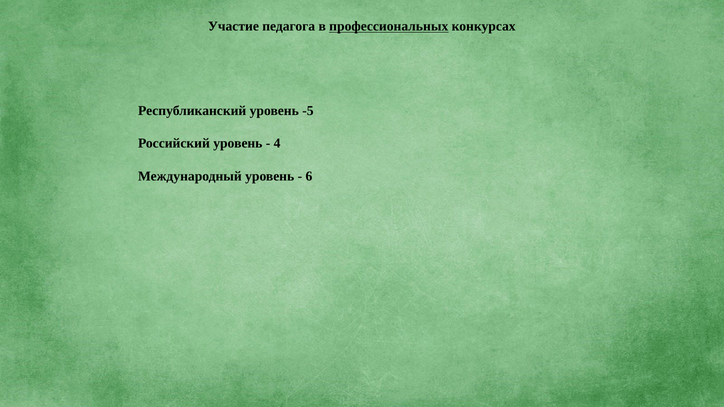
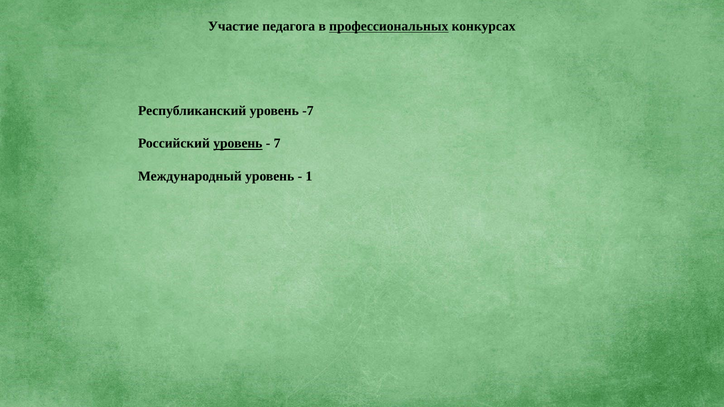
-5: -5 -> -7
уровень at (238, 144) underline: none -> present
4: 4 -> 7
6: 6 -> 1
